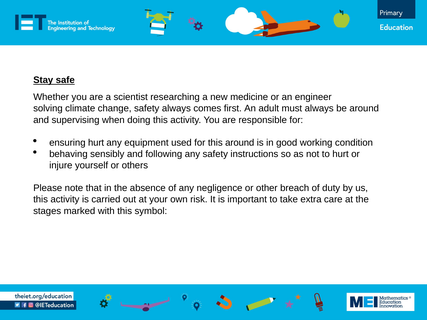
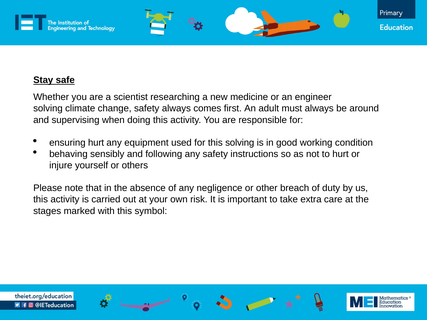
this around: around -> solving
